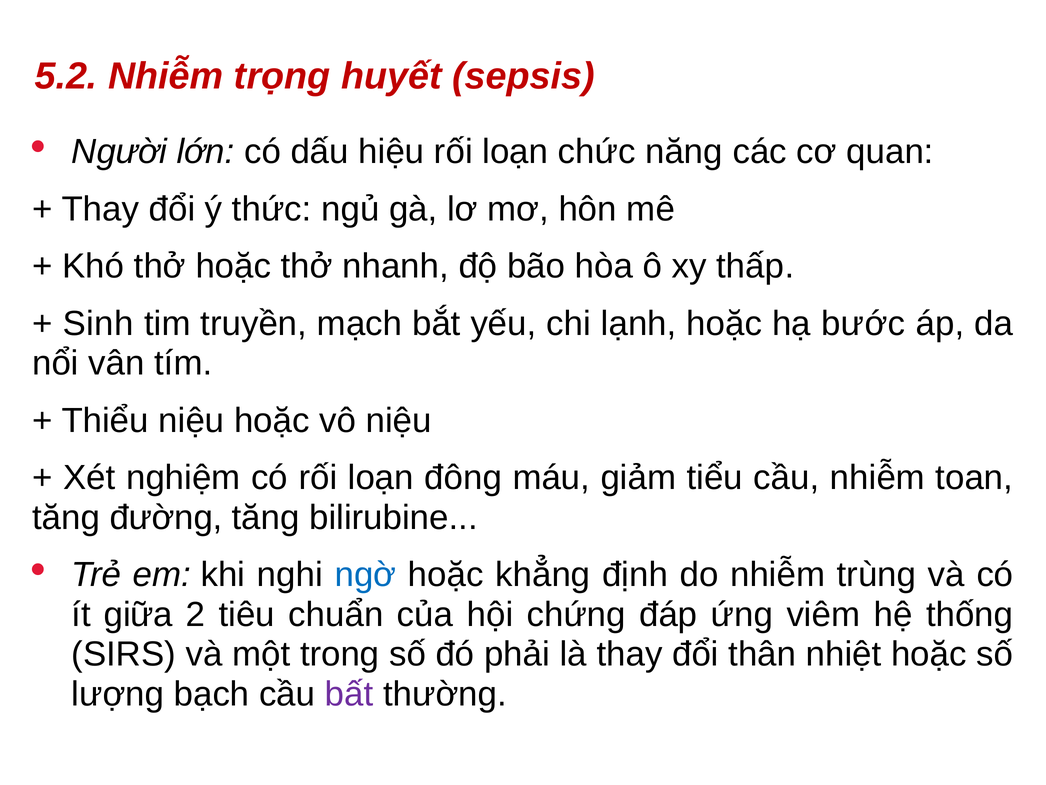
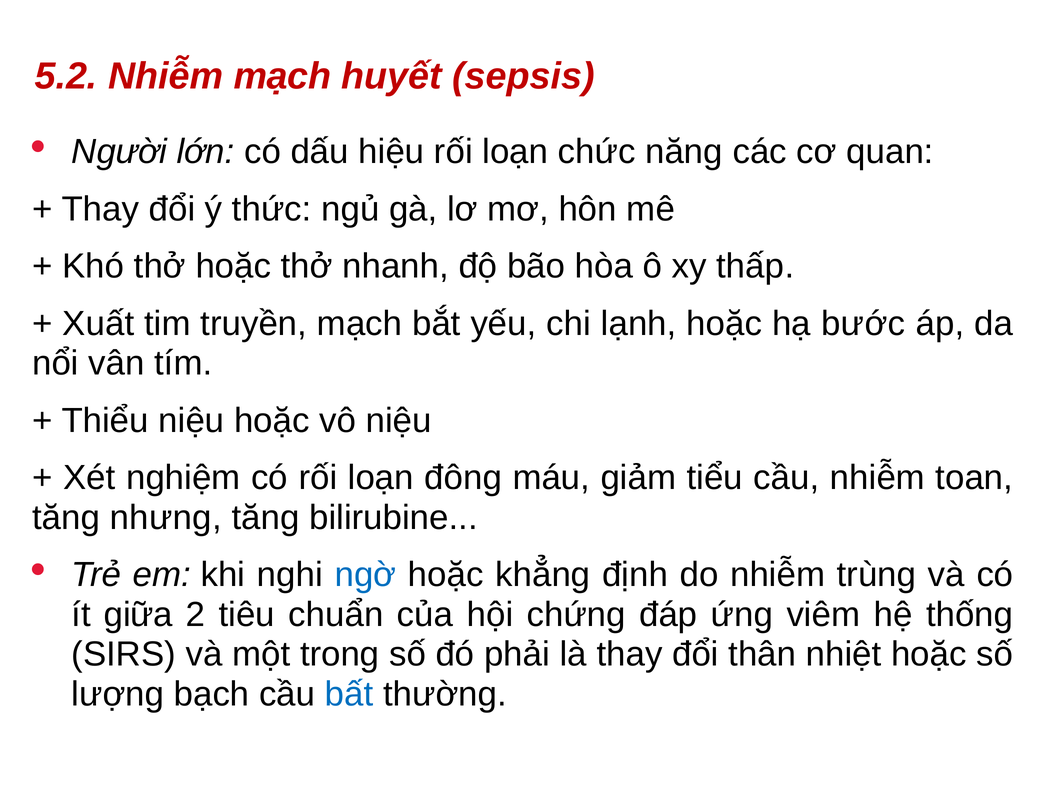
Nhiễm trọng: trọng -> mạch
Sinh: Sinh -> Xuất
đường: đường -> nhưng
bất colour: purple -> blue
